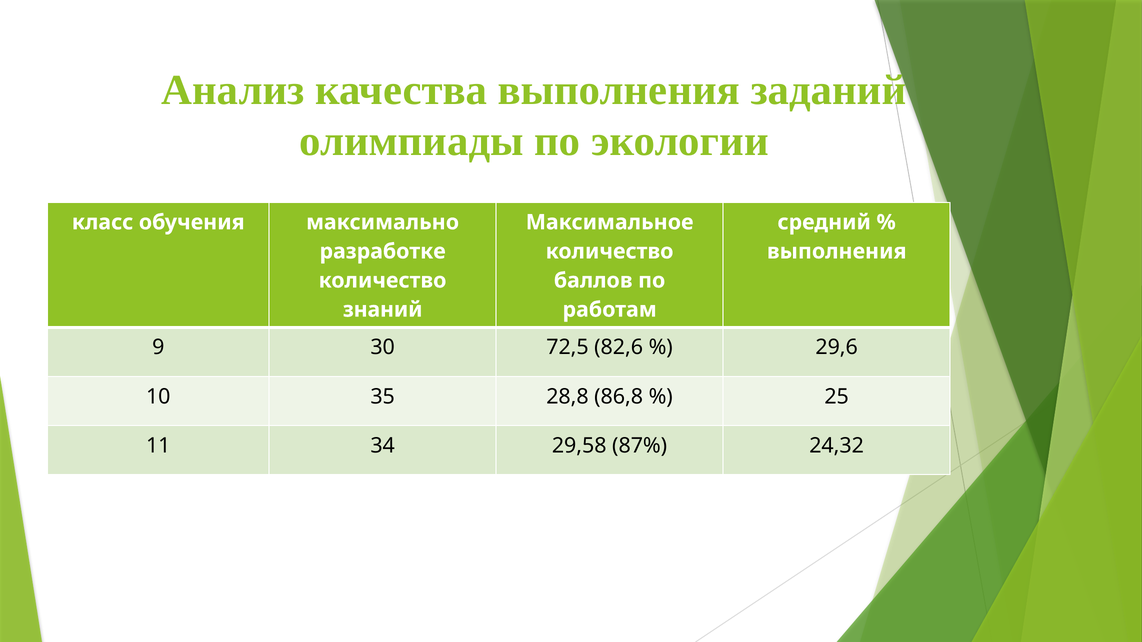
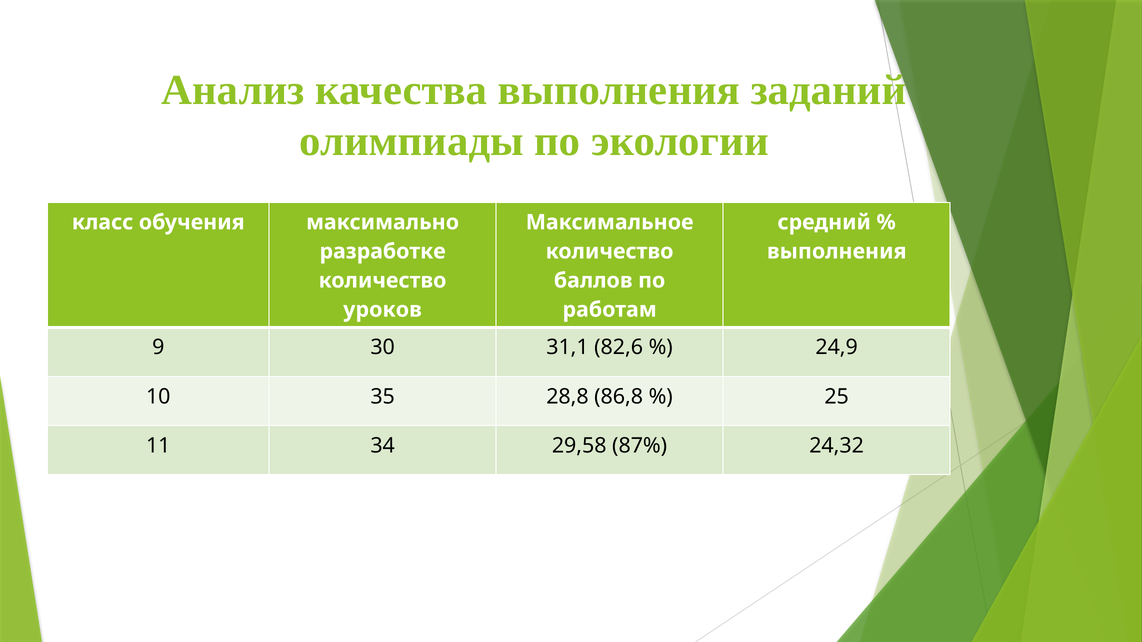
знаний: знаний -> уроков
72,5: 72,5 -> 31,1
29,6: 29,6 -> 24,9
